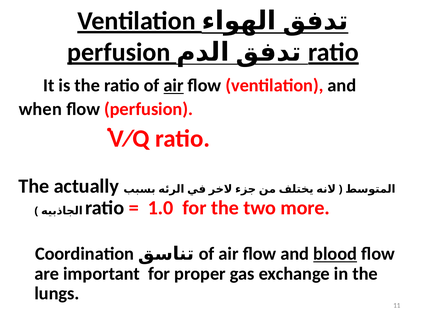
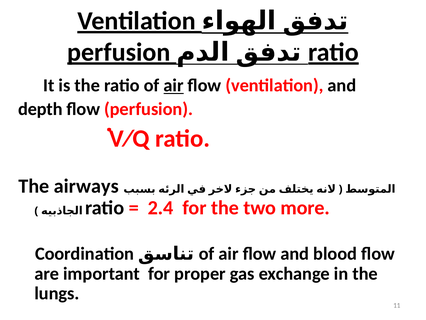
when: when -> depth
actually: actually -> airways
1.0: 1.0 -> 2.4
blood underline: present -> none
